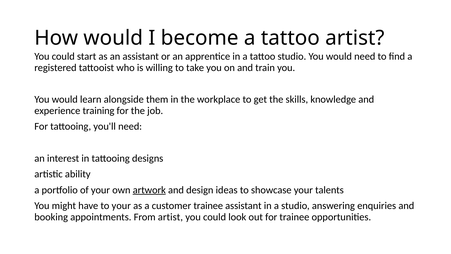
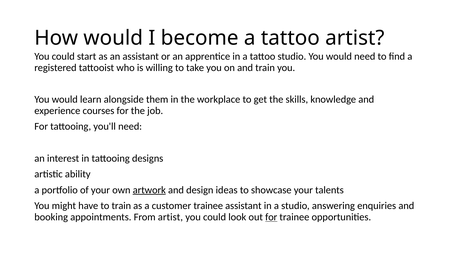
training: training -> courses
to your: your -> train
for at (271, 217) underline: none -> present
